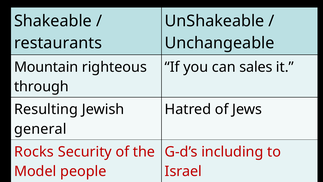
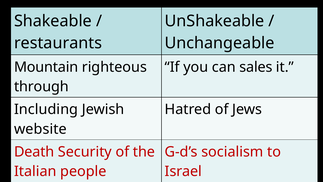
Resulting: Resulting -> Including
general: general -> website
Rocks: Rocks -> Death
including: including -> socialism
Model: Model -> Italian
